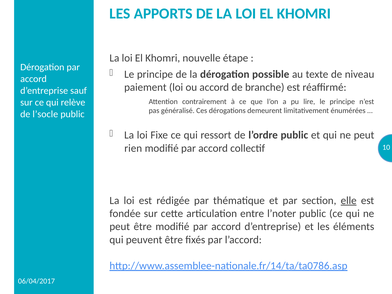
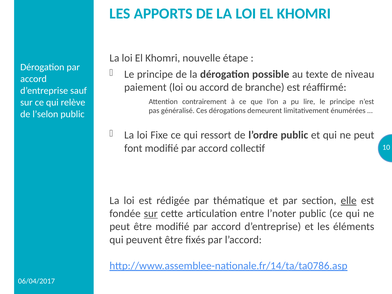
l’socle: l’socle -> l’selon
rien: rien -> font
sur at (151, 214) underline: none -> present
